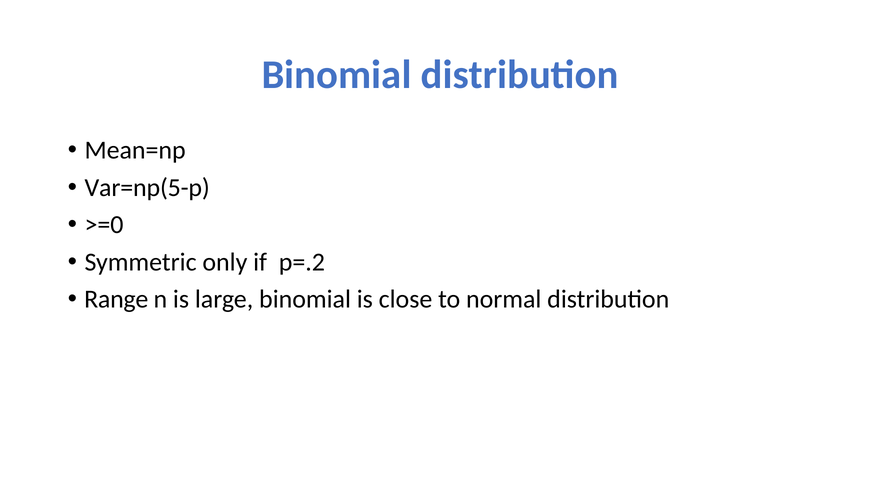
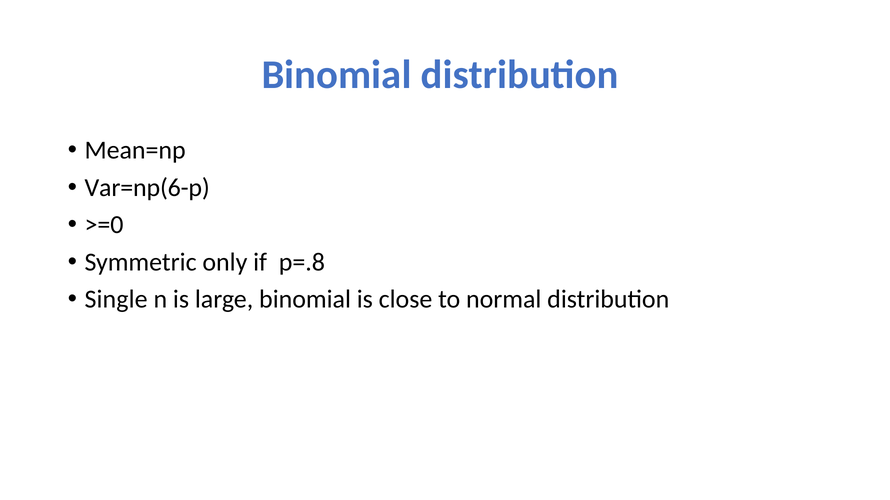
Var=np(5-p: Var=np(5-p -> Var=np(6-p
p=.2: p=.2 -> p=.8
Range: Range -> Single
